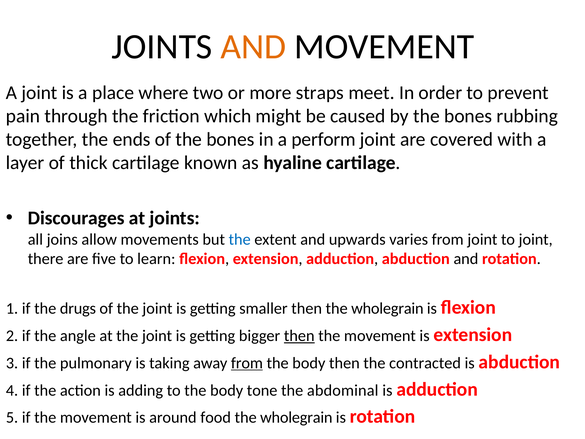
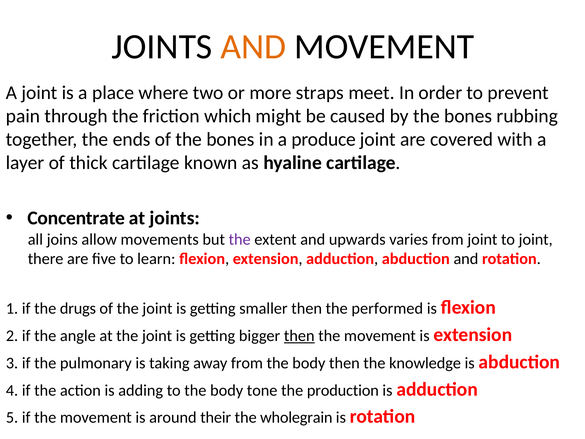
perform: perform -> produce
Discourages: Discourages -> Concentrate
the at (240, 239) colour: blue -> purple
then the wholegrain: wholegrain -> performed
from at (247, 363) underline: present -> none
contracted: contracted -> knowledge
abdominal: abdominal -> production
food: food -> their
